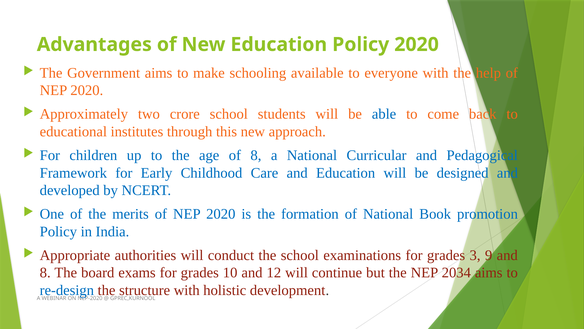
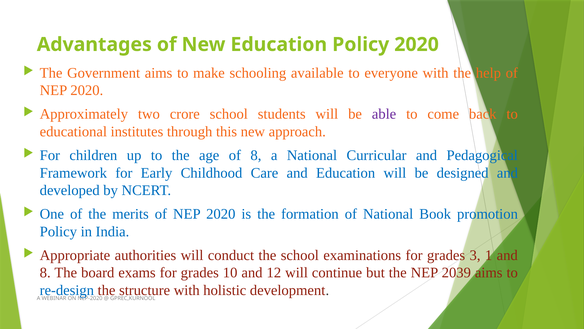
able colour: blue -> purple
9: 9 -> 1
2034: 2034 -> 2039
